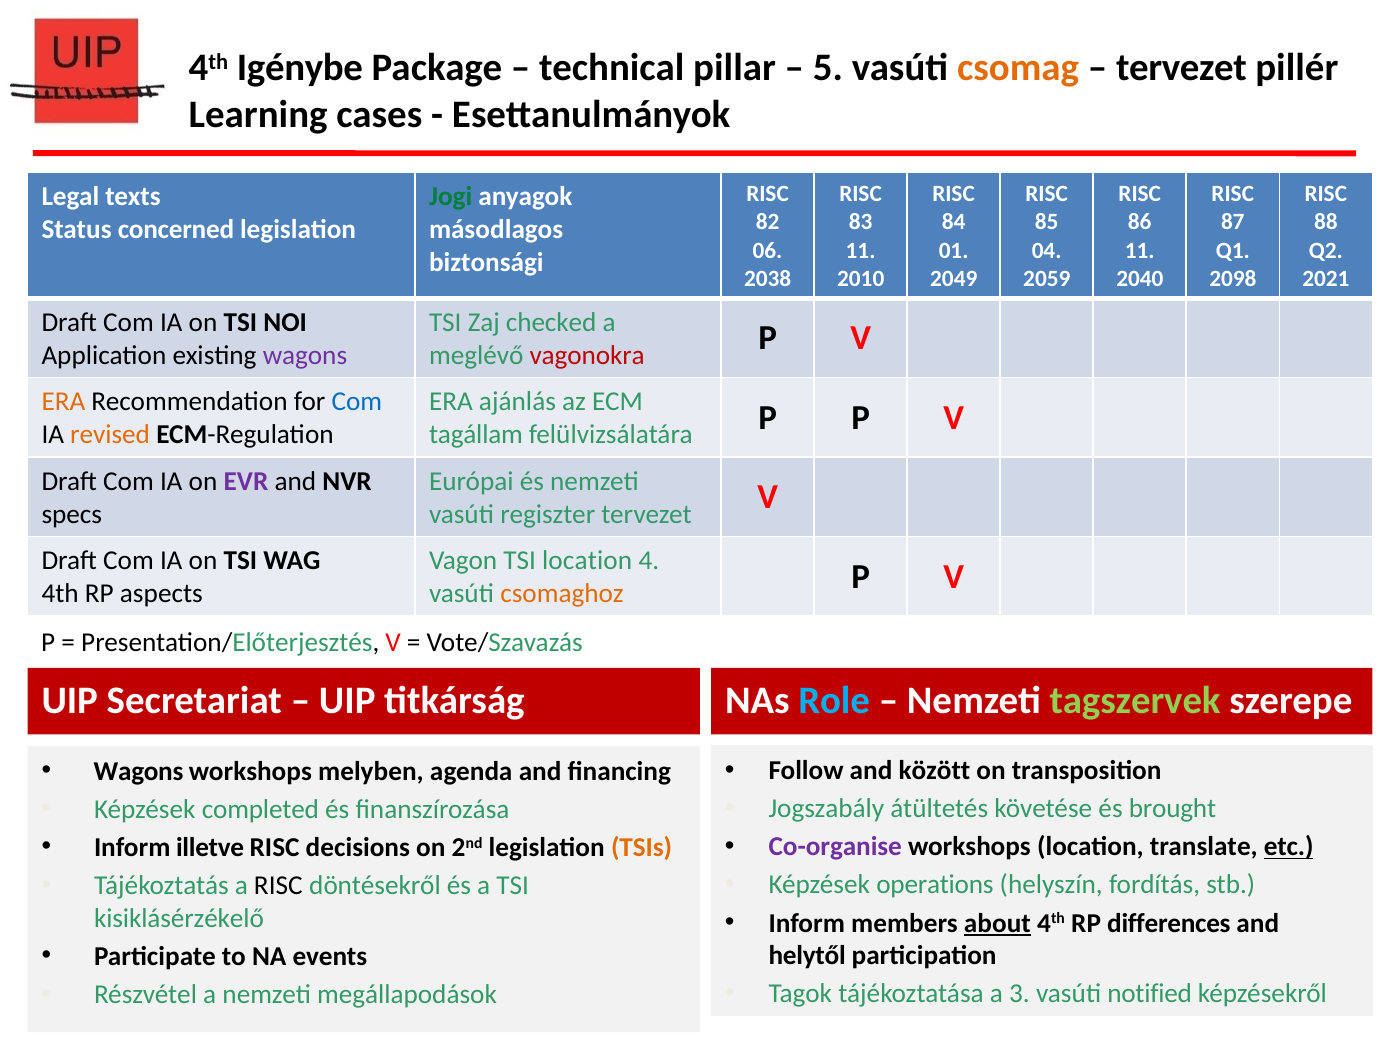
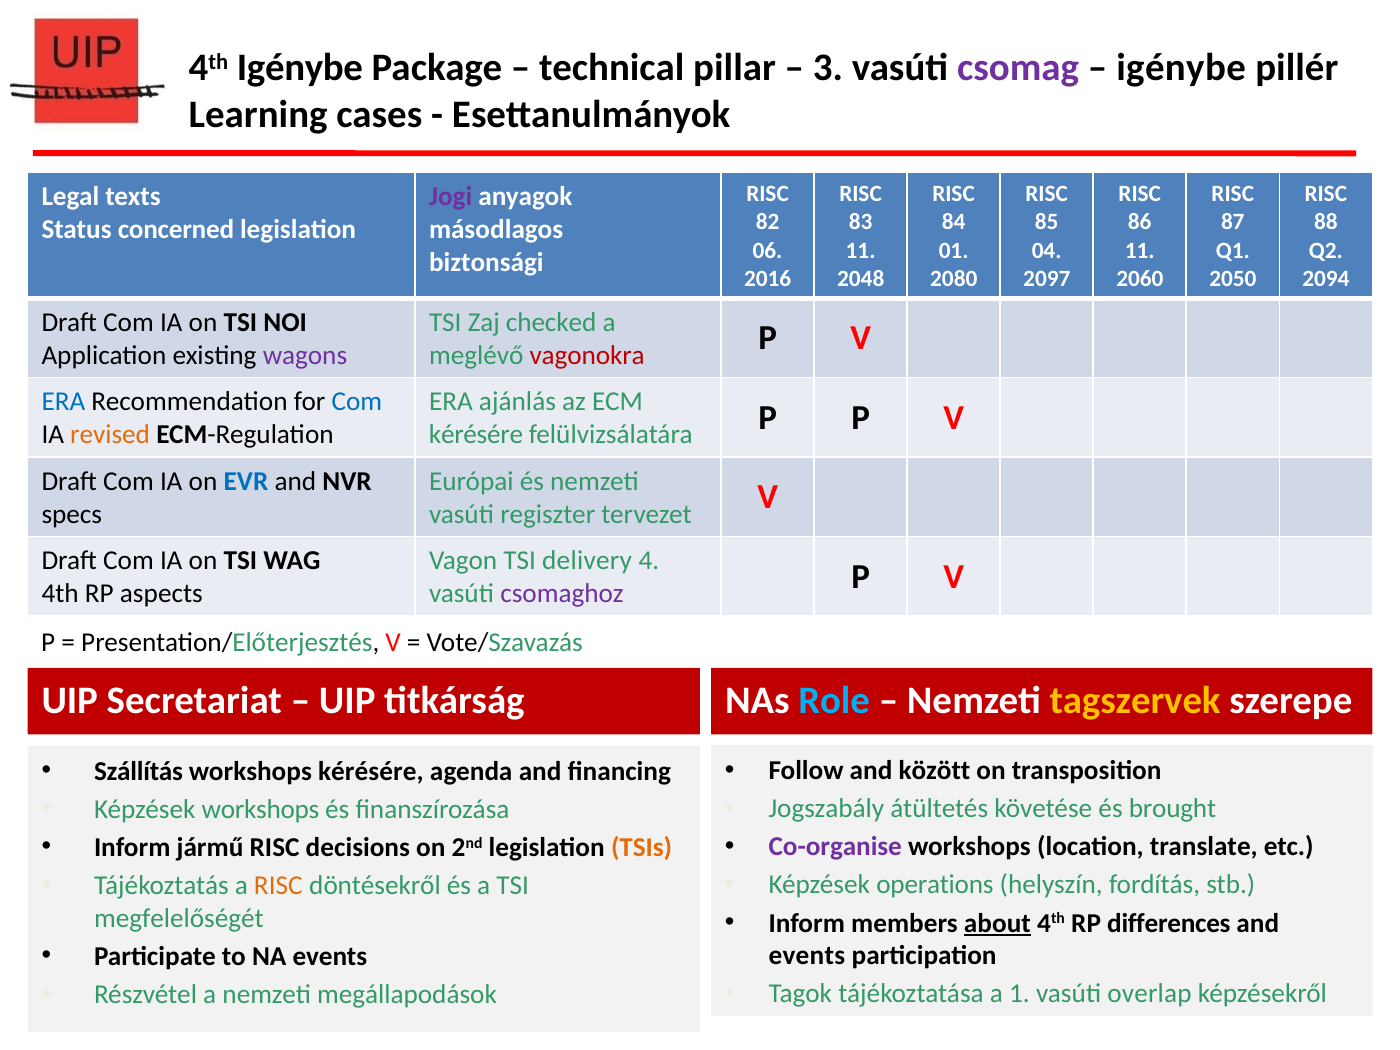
5: 5 -> 3
csomag colour: orange -> purple
tervezet at (1181, 68): tervezet -> igénybe
Jogi colour: green -> purple
2038: 2038 -> 2016
2010: 2010 -> 2048
2049: 2049 -> 2080
2059: 2059 -> 2097
2040: 2040 -> 2060
2098: 2098 -> 2050
2021: 2021 -> 2094
ERA at (63, 402) colour: orange -> blue
tagállam at (476, 435): tagállam -> kérésére
EVR colour: purple -> blue
TSI location: location -> delivery
csomaghoz colour: orange -> purple
tagszervek colour: light green -> yellow
Wagons at (139, 771): Wagons -> Szállítás
workshops melyben: melyben -> kérésére
Képzések completed: completed -> workshops
etc underline: present -> none
illetve: illetve -> jármű
RISC at (278, 886) colour: black -> orange
kisiklásérzékelő: kisiklásérzékelő -> megfelelőségét
helytől at (807, 956): helytől -> events
3: 3 -> 1
notified: notified -> overlap
